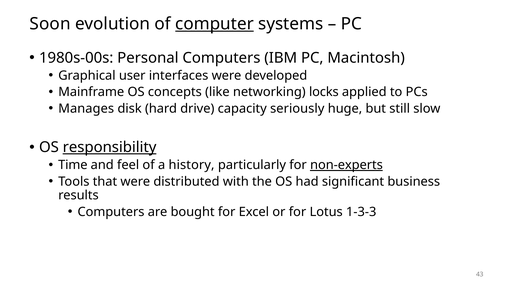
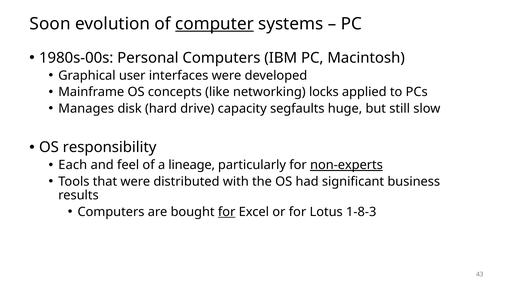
seriously: seriously -> segfaults
responsibility underline: present -> none
Time: Time -> Each
history: history -> lineage
for at (227, 212) underline: none -> present
1-3-3: 1-3-3 -> 1-8-3
